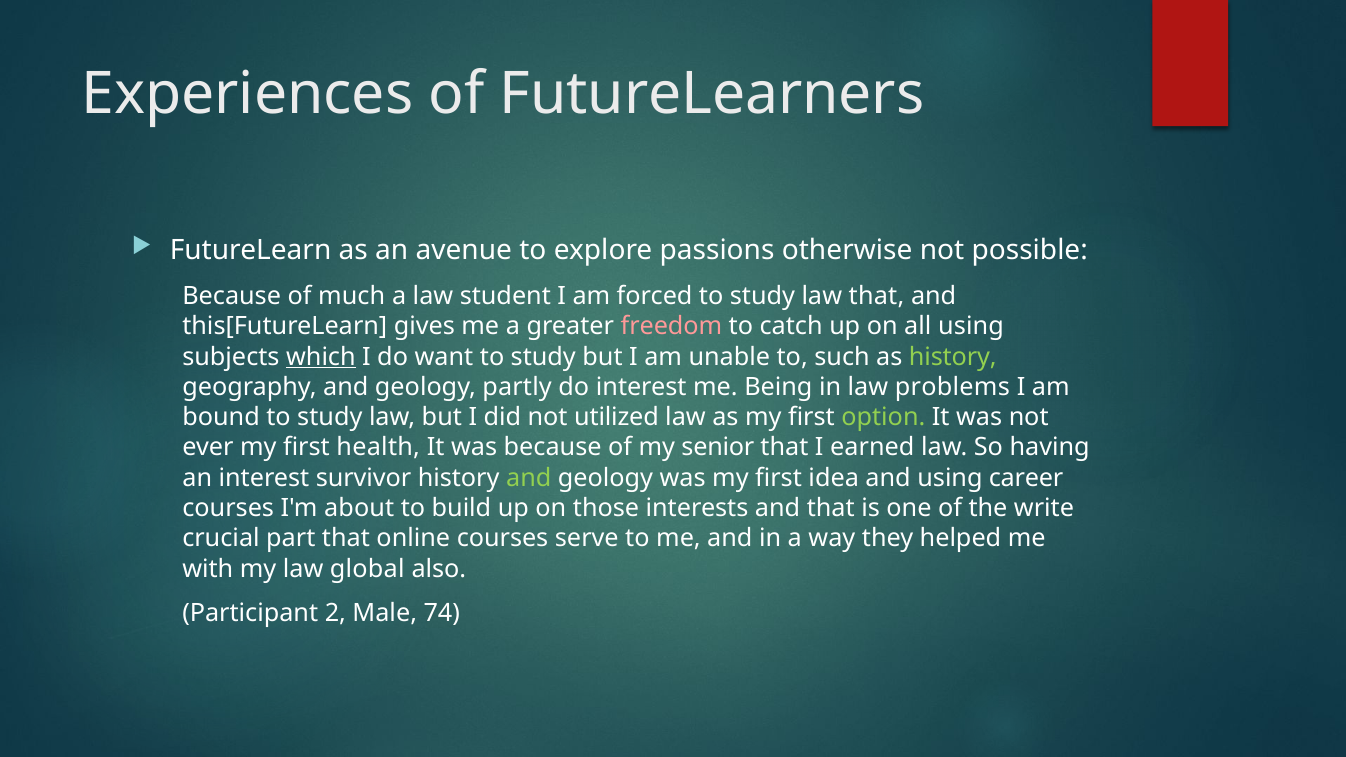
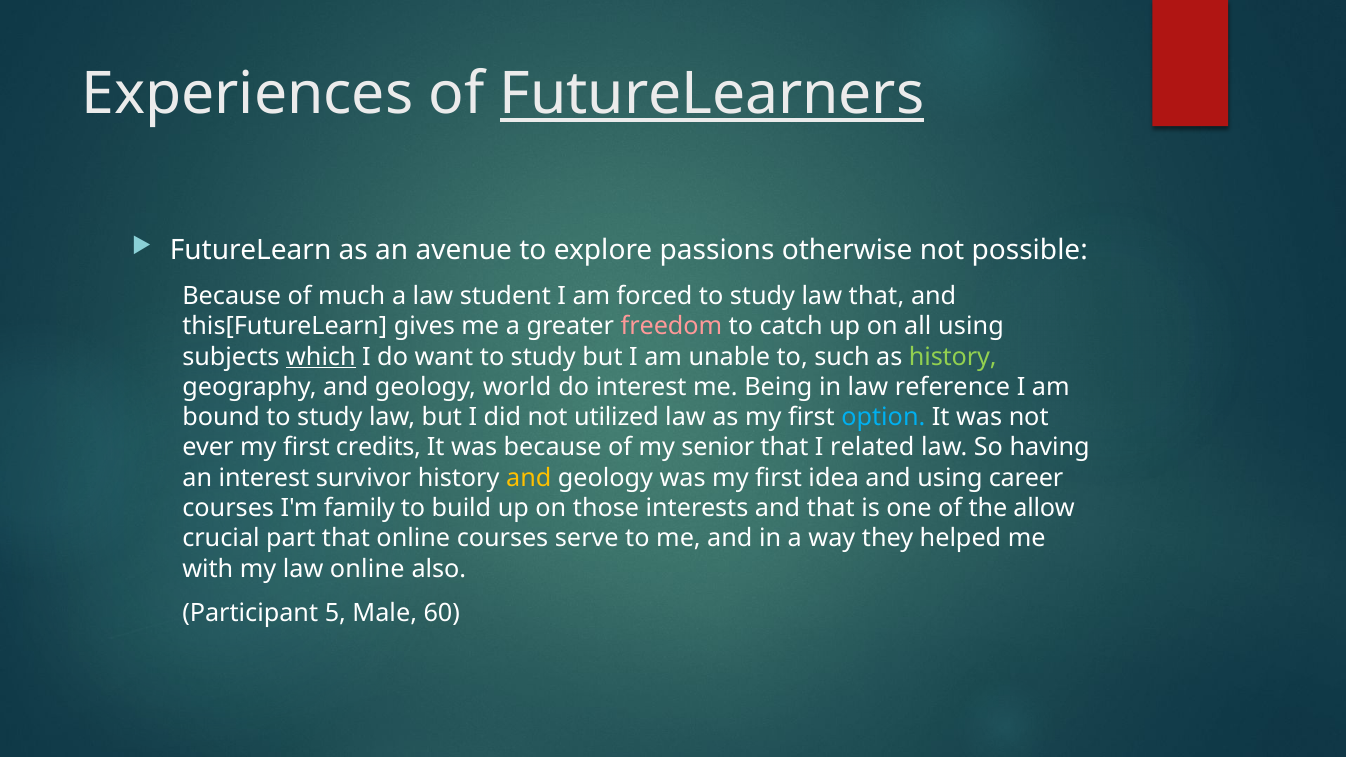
FutureLearners underline: none -> present
partly: partly -> world
problems: problems -> reference
option colour: light green -> light blue
health: health -> credits
earned: earned -> related
and at (529, 478) colour: light green -> yellow
about: about -> family
write: write -> allow
law global: global -> online
2: 2 -> 5
74: 74 -> 60
